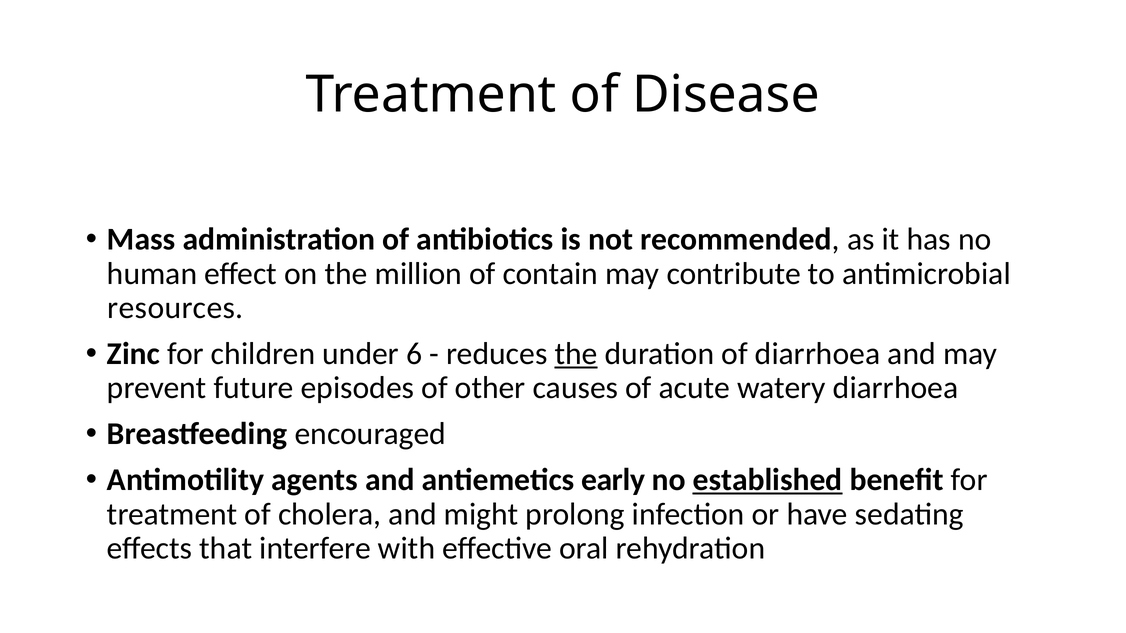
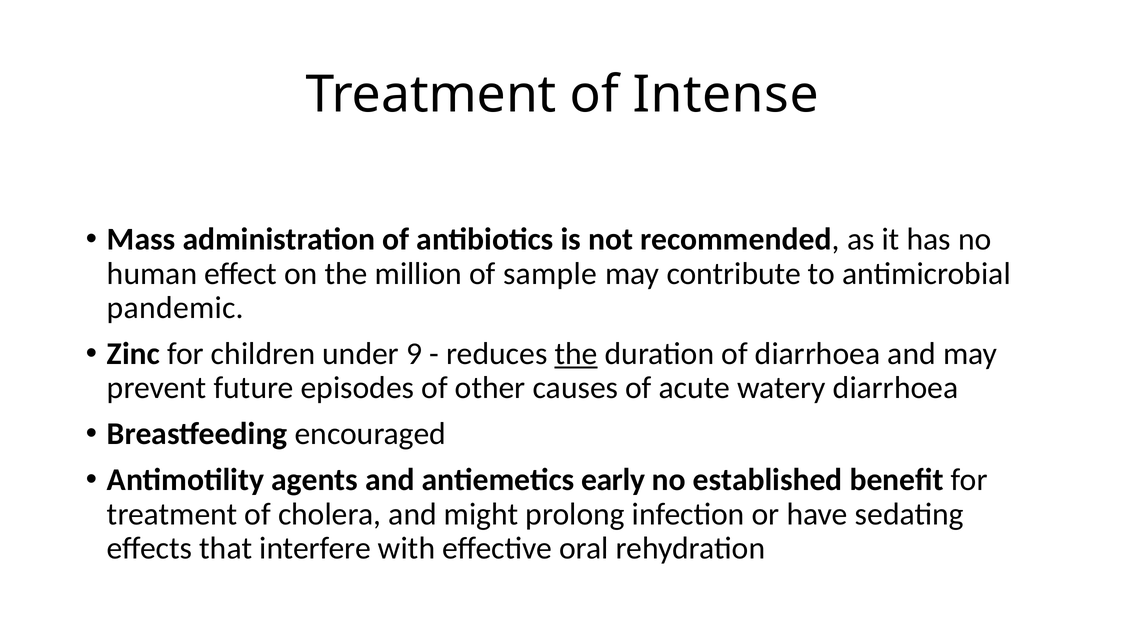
Disease: Disease -> Intense
contain: contain -> sample
resources: resources -> pandemic
6: 6 -> 9
established underline: present -> none
